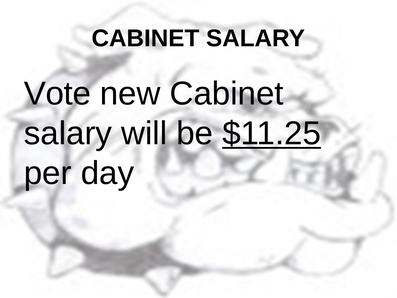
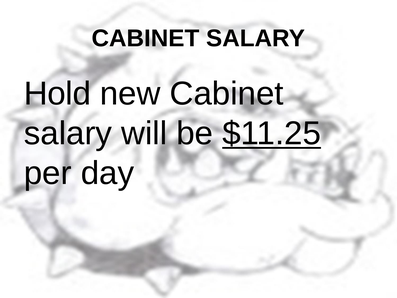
Vote: Vote -> Hold
